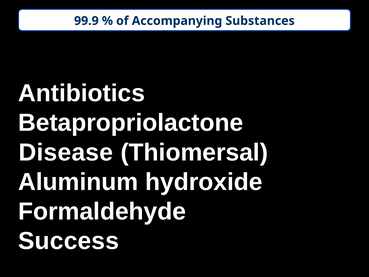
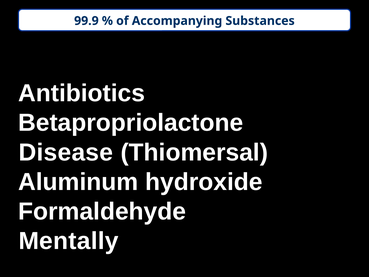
Success: Success -> Mentally
